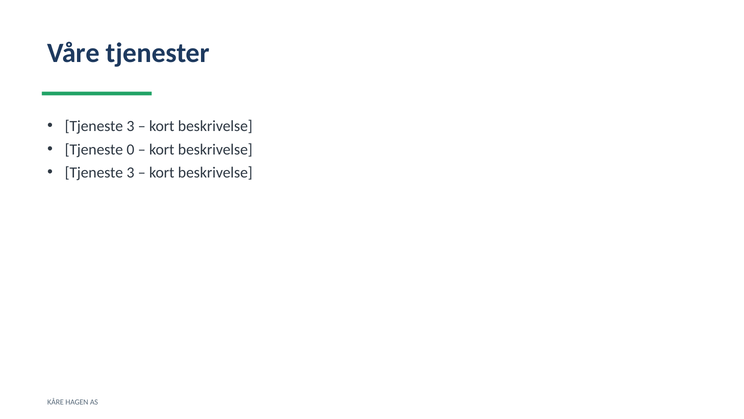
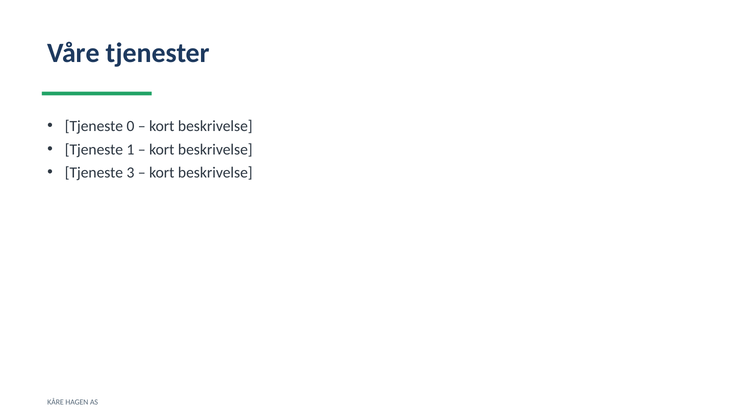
3 at (130, 126): 3 -> 0
0: 0 -> 1
